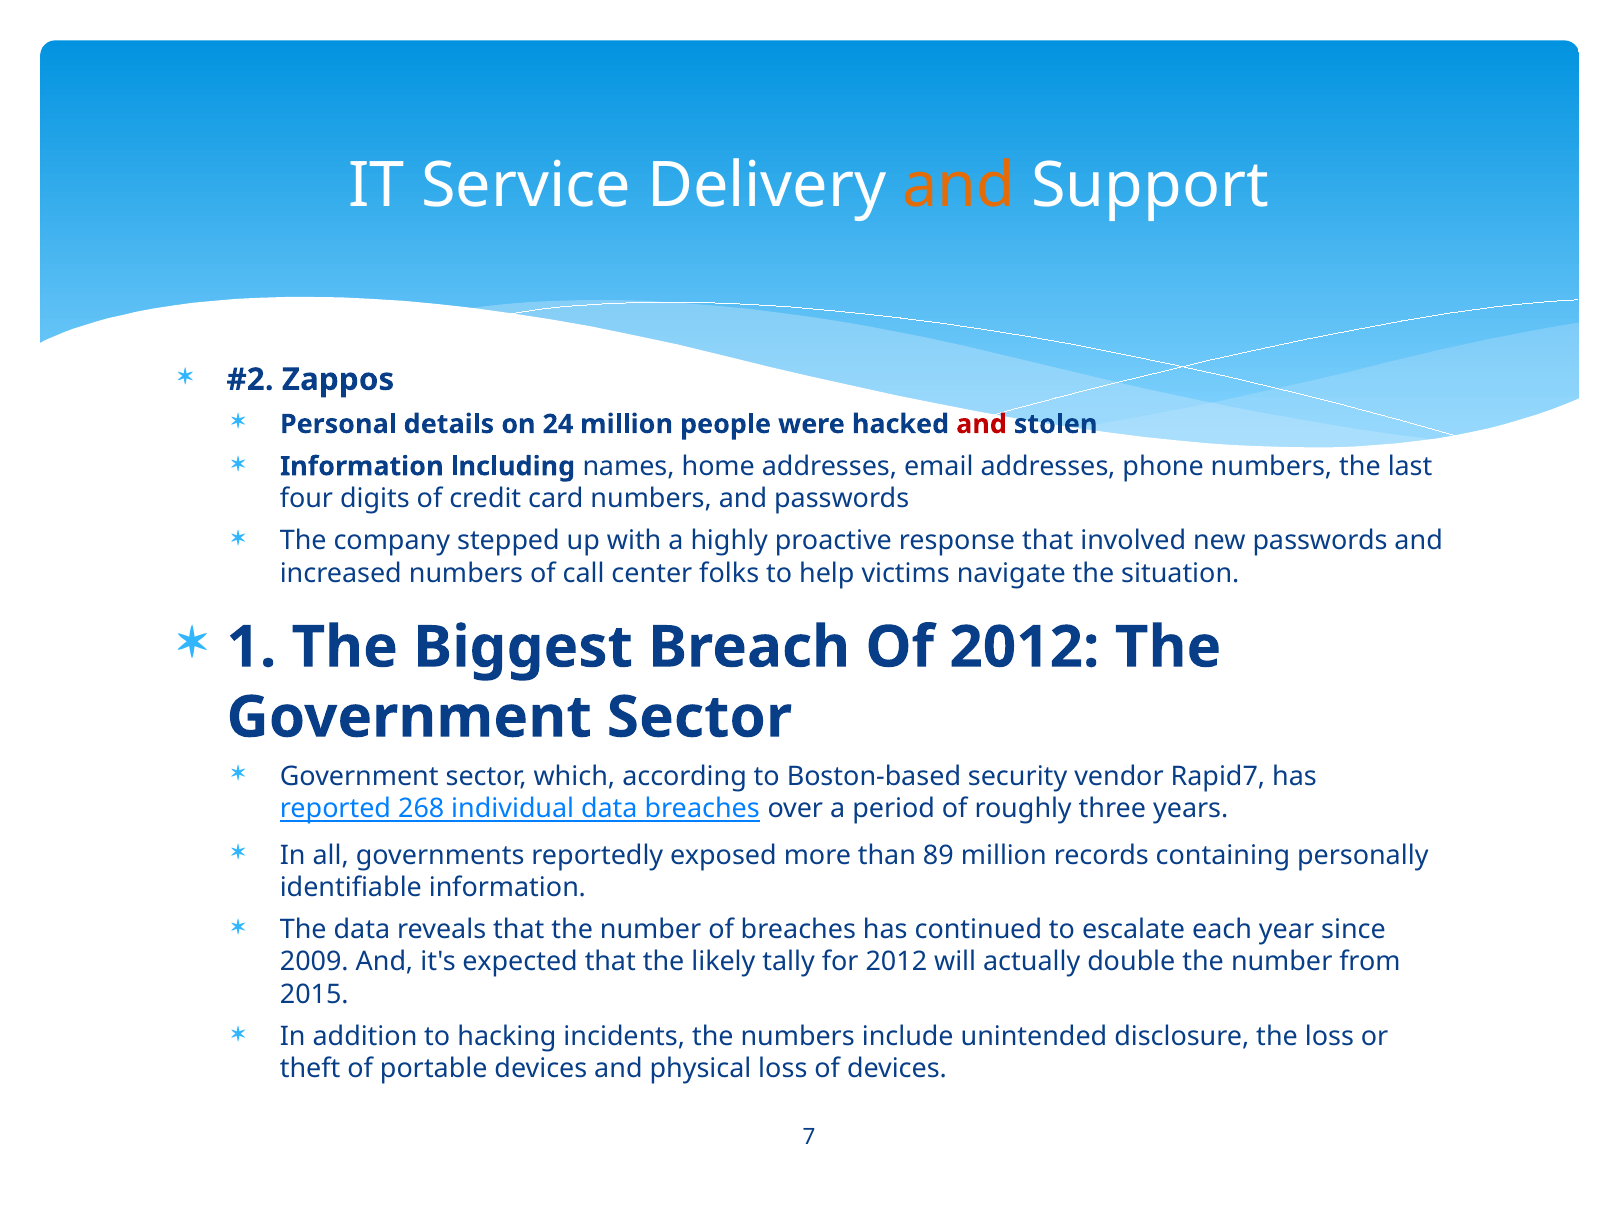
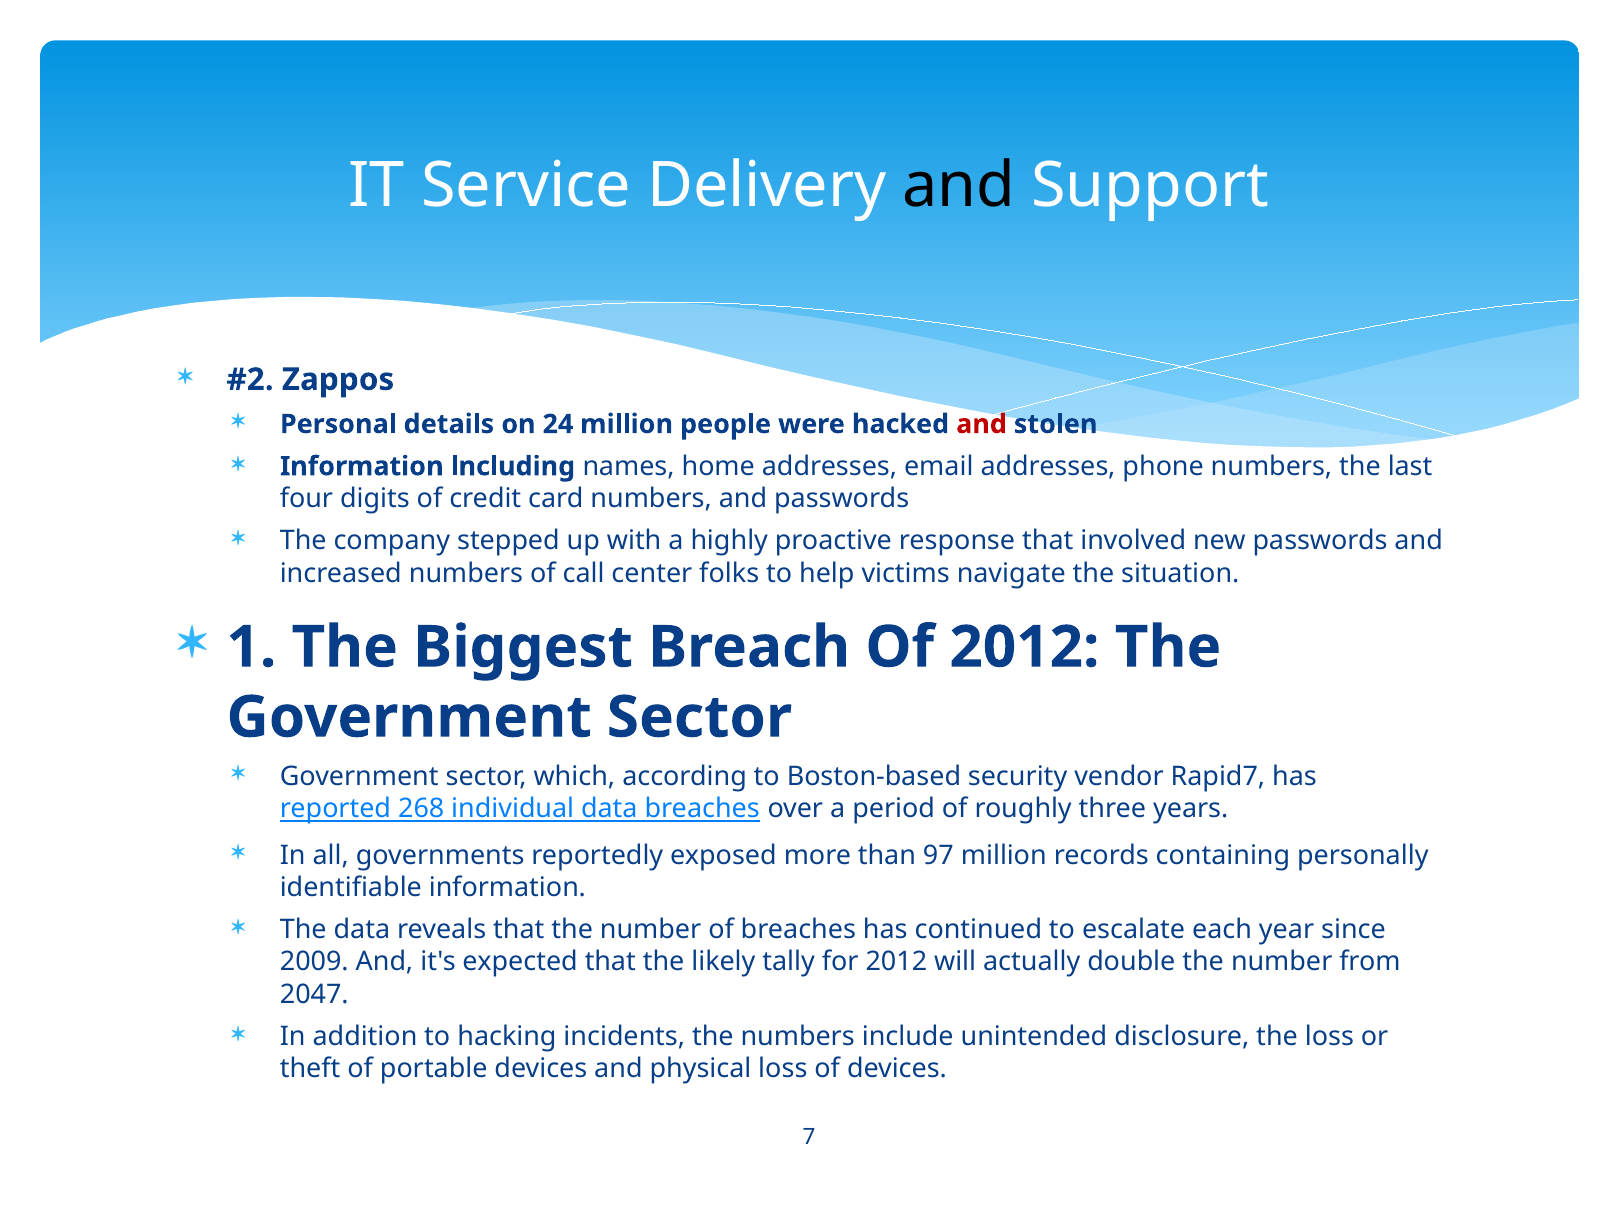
and at (959, 186) colour: orange -> black
89: 89 -> 97
2015: 2015 -> 2047
